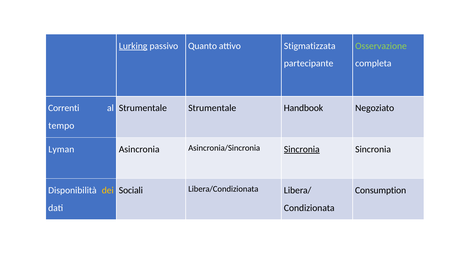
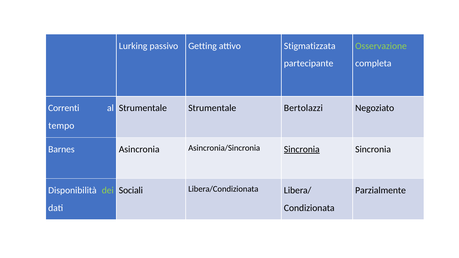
Lurking underline: present -> none
Quanto: Quanto -> Getting
Handbook: Handbook -> Bertolazzi
Lyman: Lyman -> Barnes
dei colour: yellow -> light green
Consumption: Consumption -> Parzialmente
